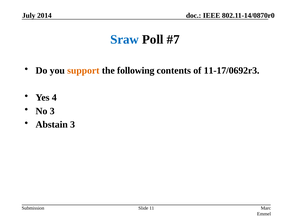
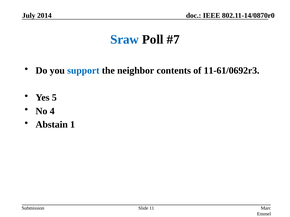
support colour: orange -> blue
following: following -> neighbor
11-17/0692r3: 11-17/0692r3 -> 11-61/0692r3
4: 4 -> 5
No 3: 3 -> 4
Abstain 3: 3 -> 1
